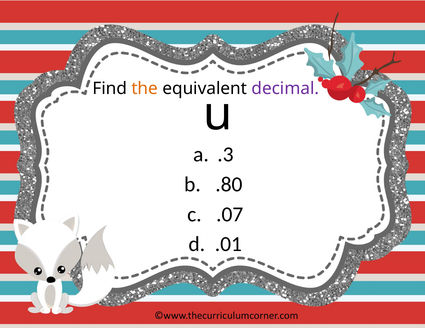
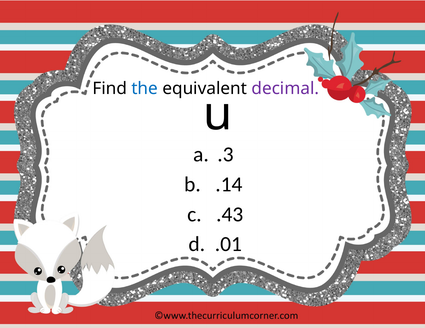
the colour: orange -> blue
.80: .80 -> .14
.07: .07 -> .43
